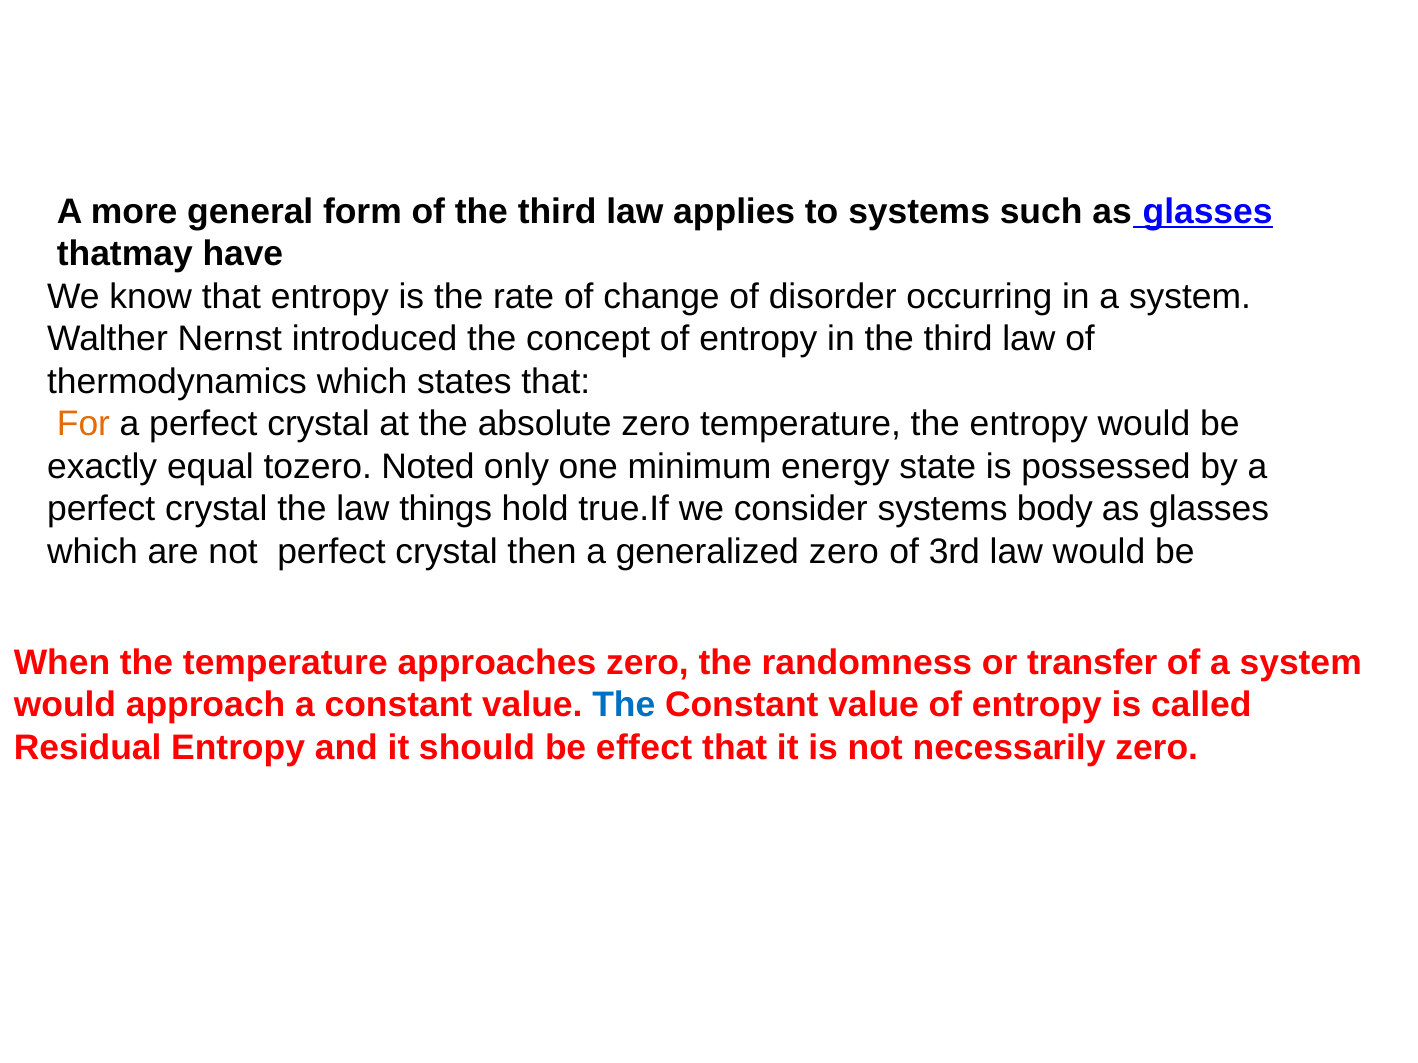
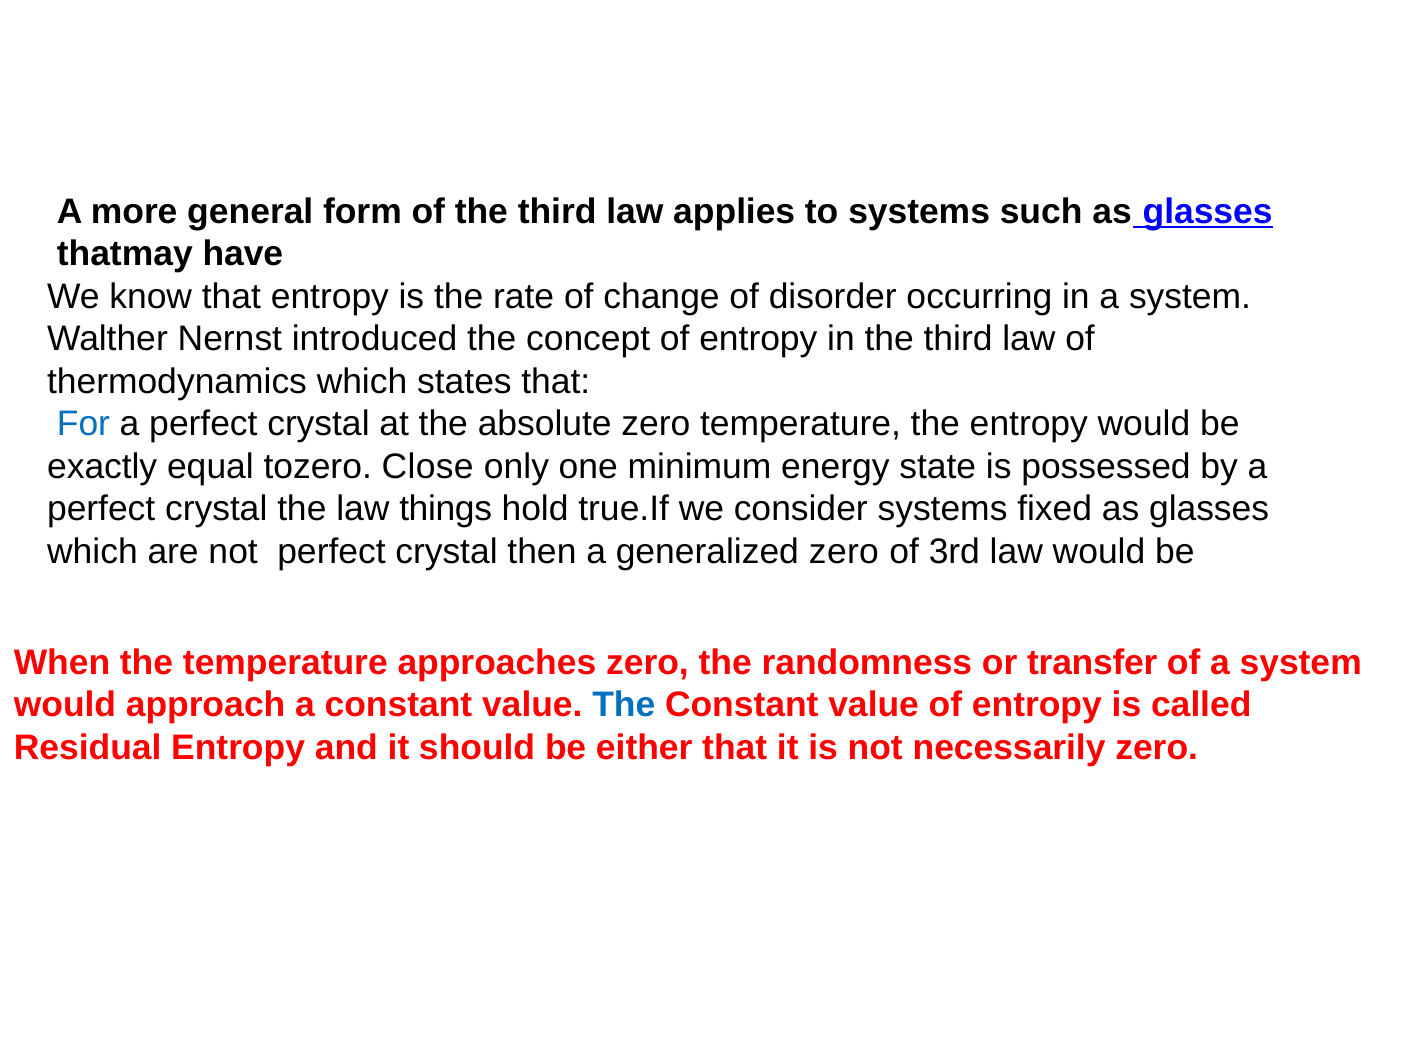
For colour: orange -> blue
Noted: Noted -> Close
body: body -> fixed
effect: effect -> either
